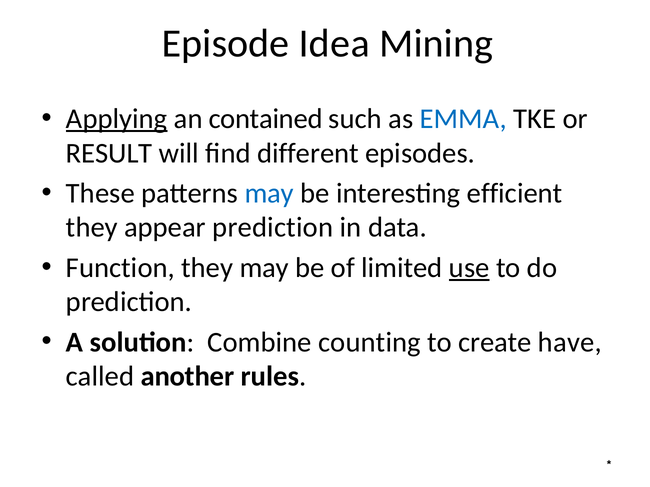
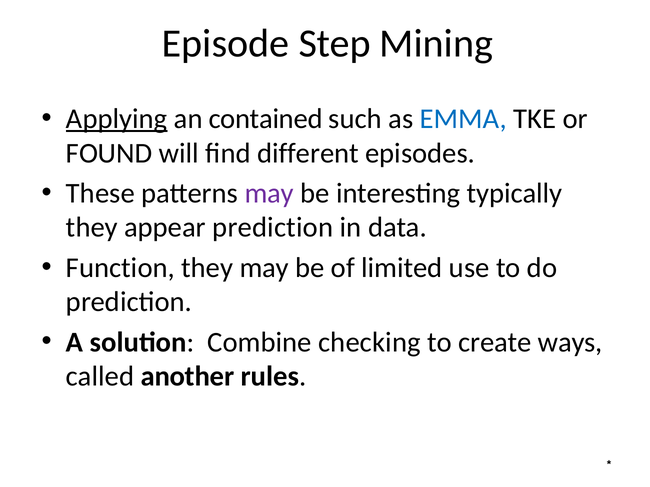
Idea: Idea -> Step
RESULT: RESULT -> FOUND
may at (269, 193) colour: blue -> purple
efficient: efficient -> typically
use underline: present -> none
counting: counting -> checking
have: have -> ways
